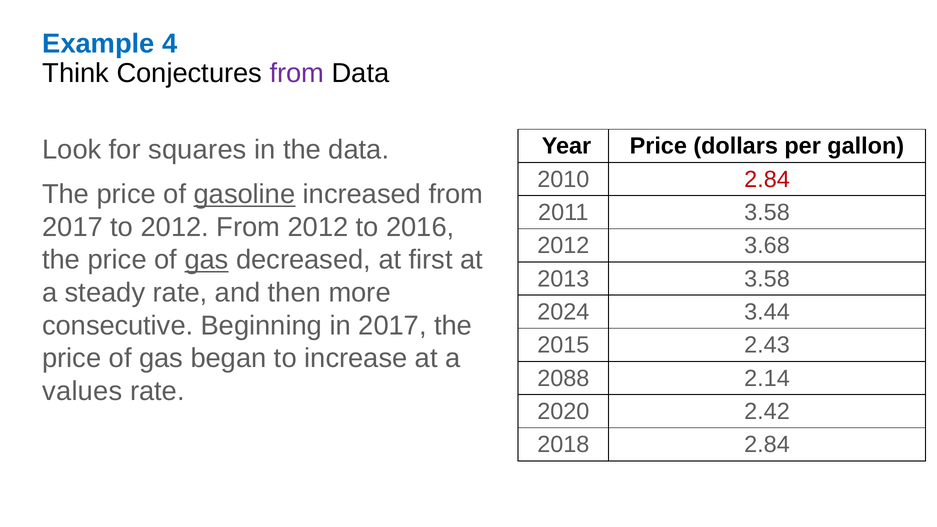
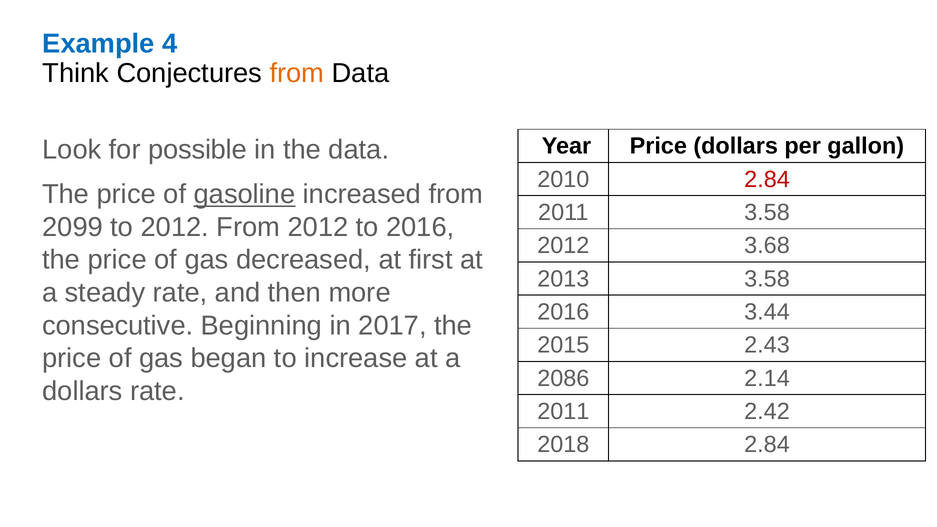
from at (297, 73) colour: purple -> orange
squares: squares -> possible
2017 at (73, 227): 2017 -> 2099
gas at (207, 260) underline: present -> none
2024 at (563, 312): 2024 -> 2016
2088: 2088 -> 2086
values at (82, 391): values -> dollars
2020 at (563, 412): 2020 -> 2011
